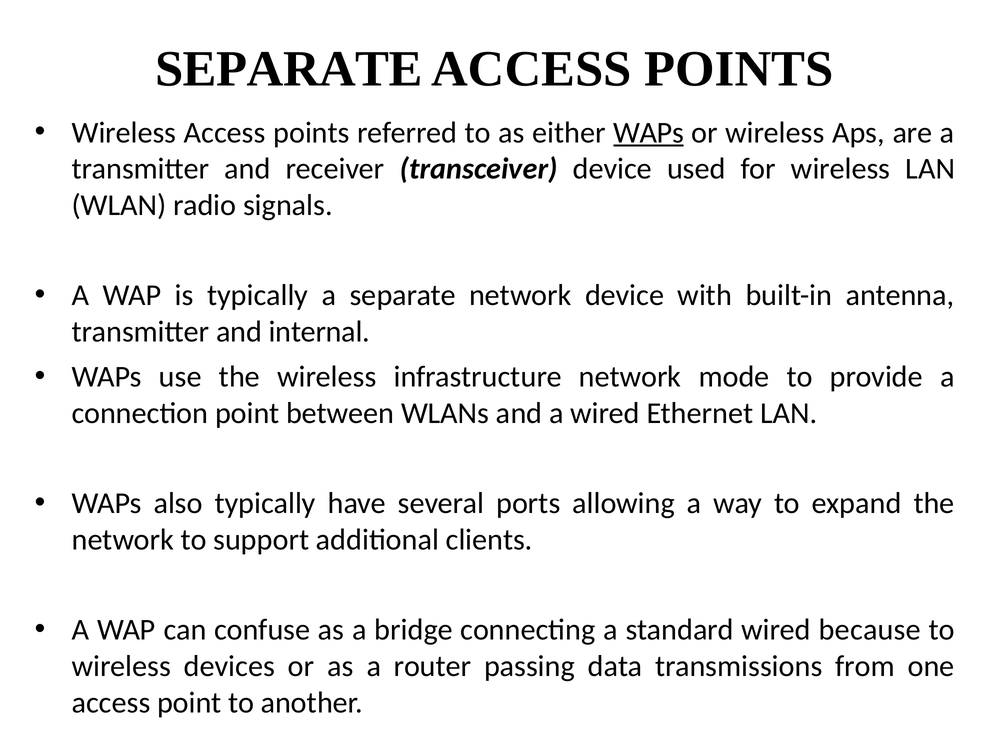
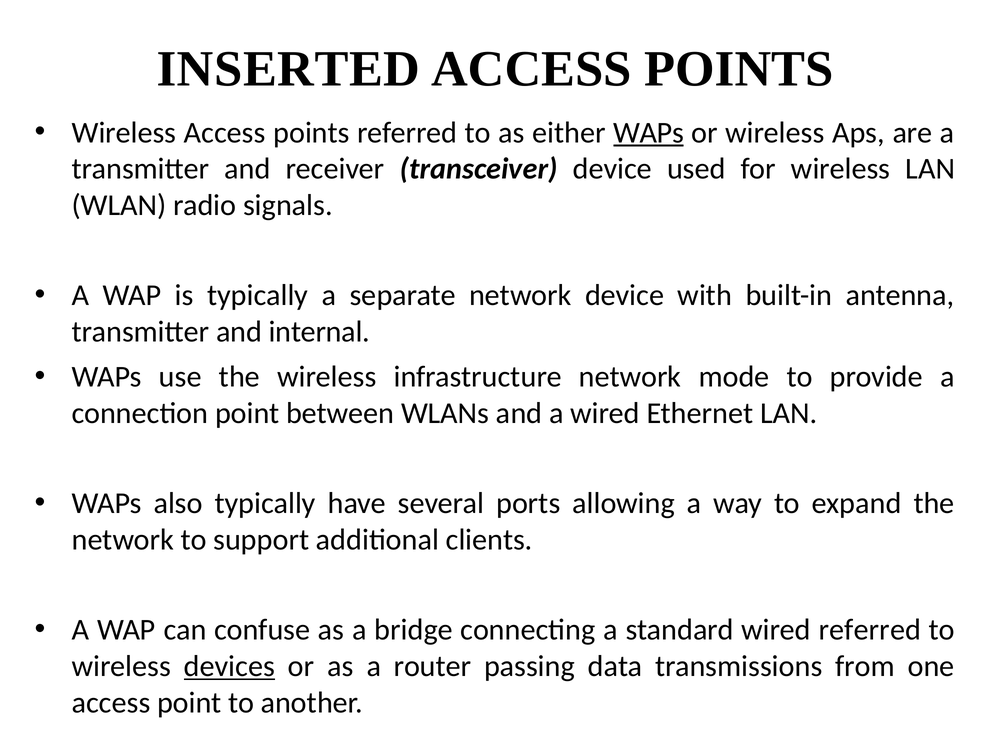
SEPARATE at (289, 69): SEPARATE -> INSERTED
wired because: because -> referred
devices underline: none -> present
